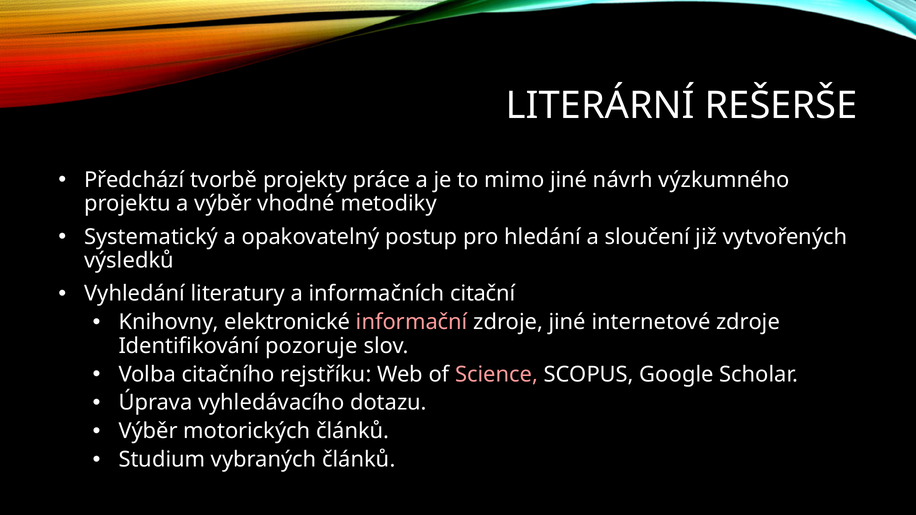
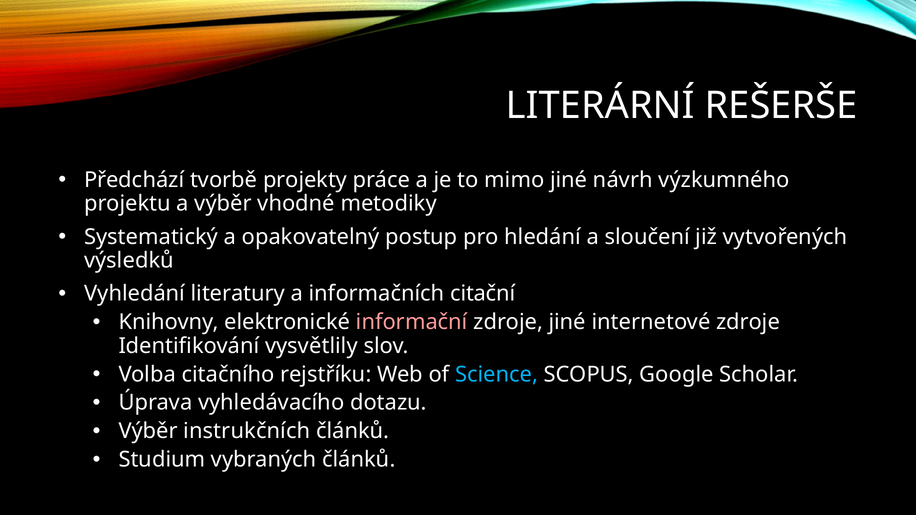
pozoruje: pozoruje -> vysvětlily
Science colour: pink -> light blue
motorických: motorických -> instrukčních
